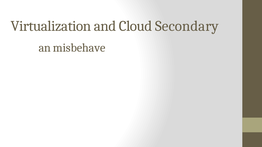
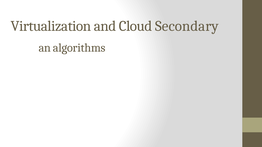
misbehave: misbehave -> algorithms
